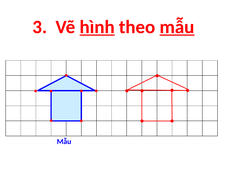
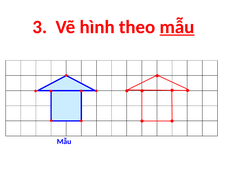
hình underline: present -> none
